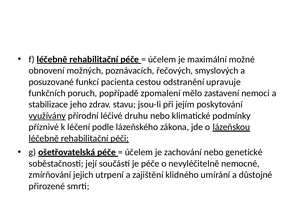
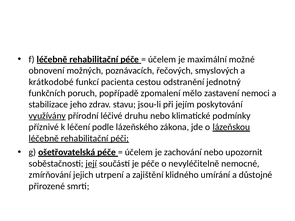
posuzované: posuzované -> krátkodobé
upravuje: upravuje -> jednotný
genetické: genetické -> upozornit
její underline: none -> present
